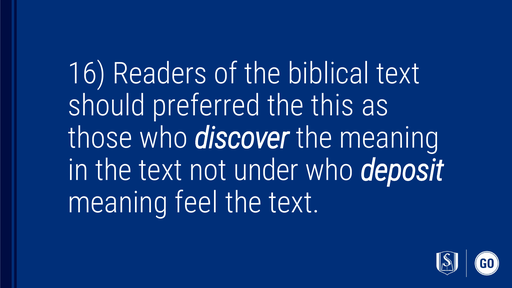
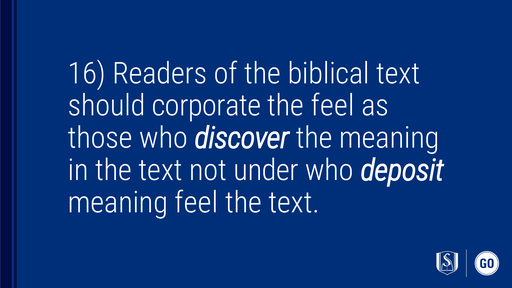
preferred: preferred -> corporate
the this: this -> feel
